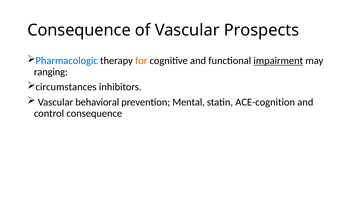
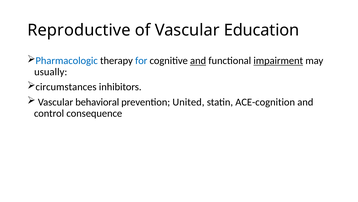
Consequence at (79, 30): Consequence -> Reproductive
Prospects: Prospects -> Education
for colour: orange -> blue
and at (198, 61) underline: none -> present
ranging: ranging -> usually
Mental: Mental -> United
